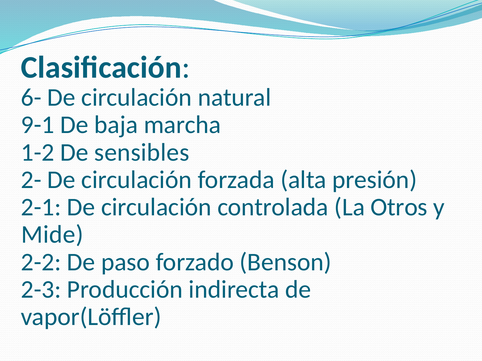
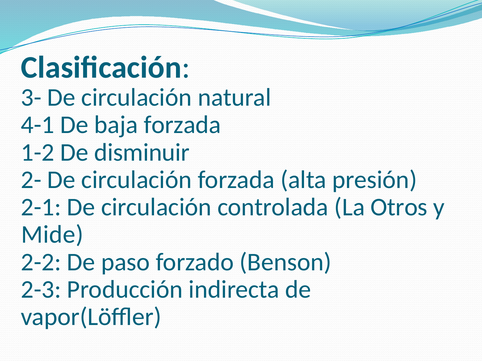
6-: 6- -> 3-
9-1: 9-1 -> 4-1
baja marcha: marcha -> forzada
sensibles: sensibles -> disminuir
